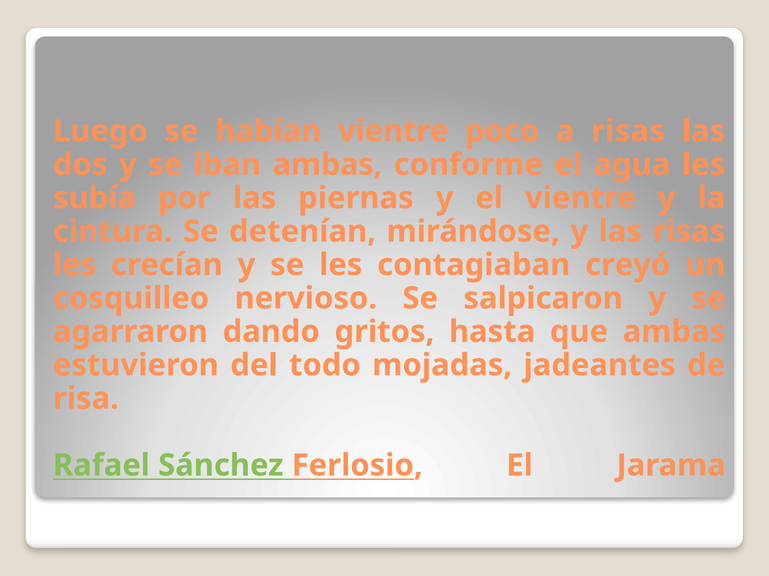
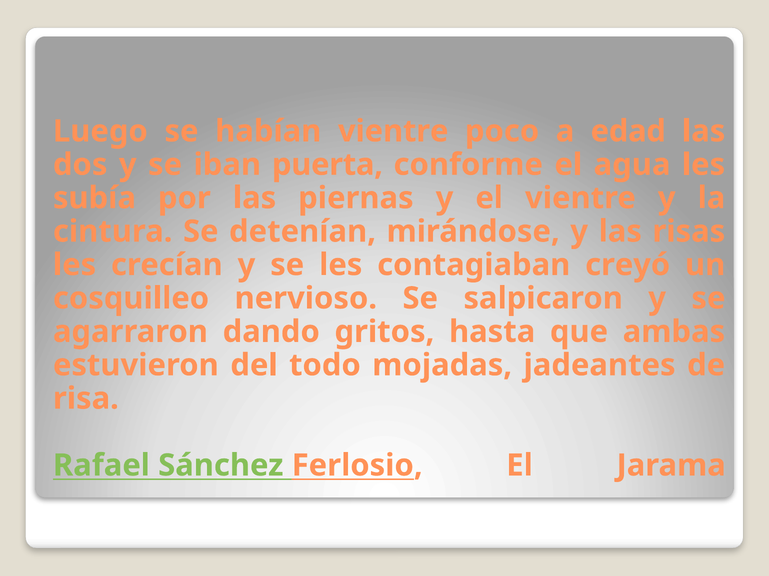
a risas: risas -> edad
iban ambas: ambas -> puerta
